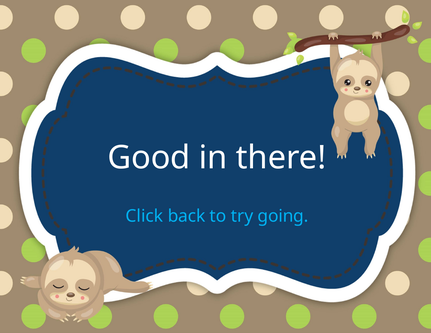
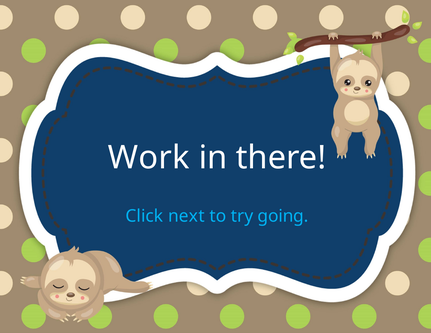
Good: Good -> Work
back: back -> next
